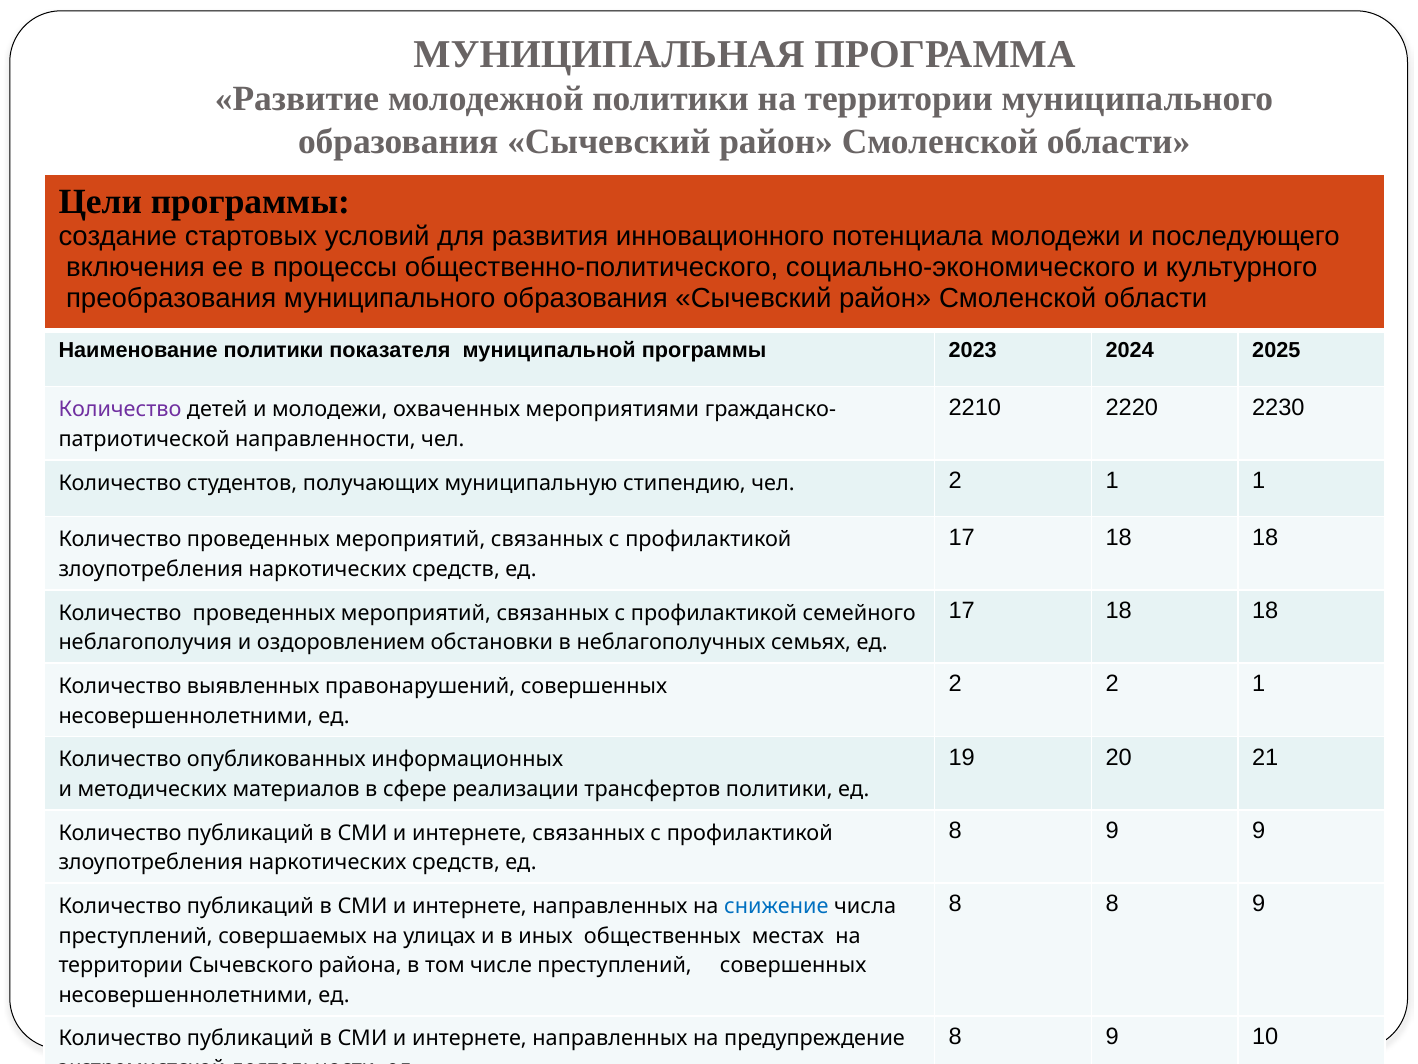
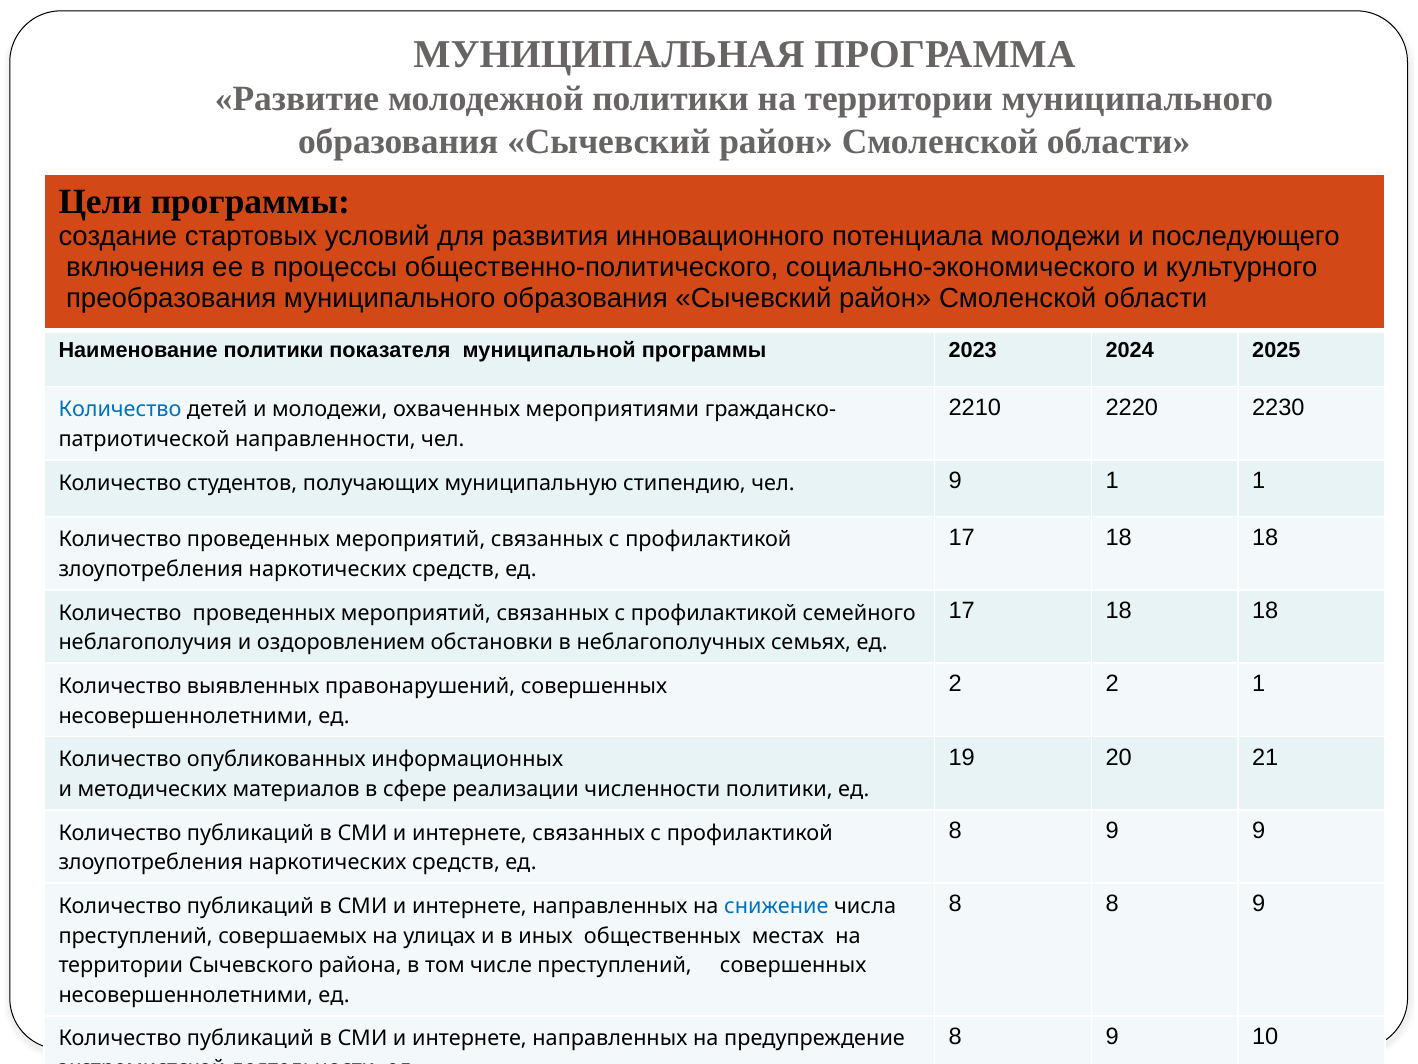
Количество at (120, 410) colour: purple -> blue
чел 2: 2 -> 9
трансфертов: трансфертов -> численности
